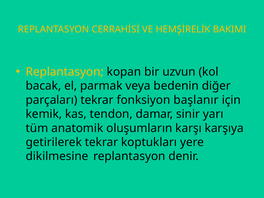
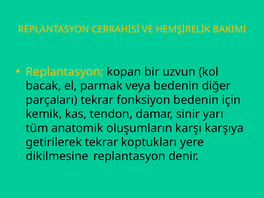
fonksiyon başlanır: başlanır -> bedenin
